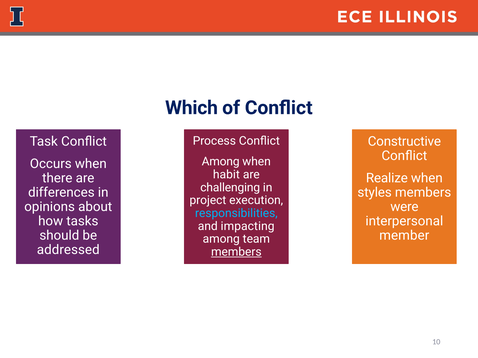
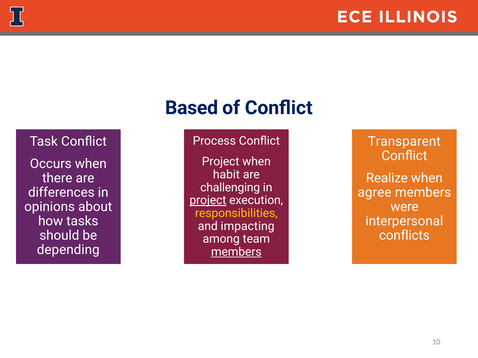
Which: Which -> Based
Constructive: Constructive -> Transparent
Among at (221, 162): Among -> Project
styles: styles -> agree
project at (208, 201) underline: none -> present
responsibilities colour: light blue -> yellow
member: member -> conflicts
addressed: addressed -> depending
